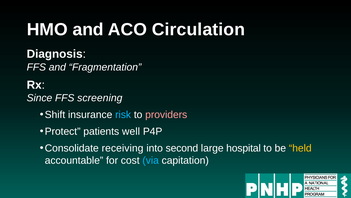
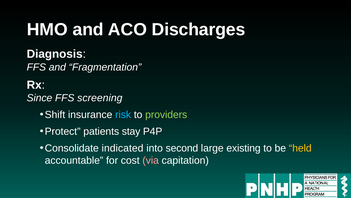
Circulation: Circulation -> Discharges
providers colour: pink -> light green
well: well -> stay
receiving: receiving -> indicated
hospital: hospital -> existing
via colour: light blue -> pink
